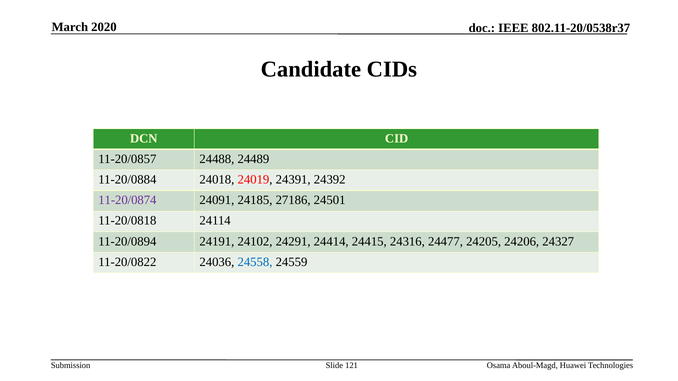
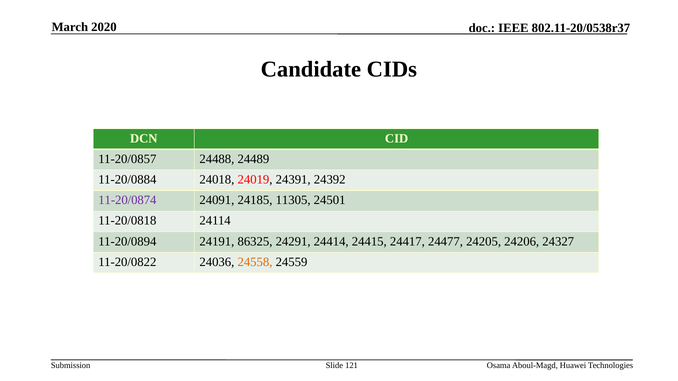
27186: 27186 -> 11305
24102: 24102 -> 86325
24316: 24316 -> 24417
24558 colour: blue -> orange
